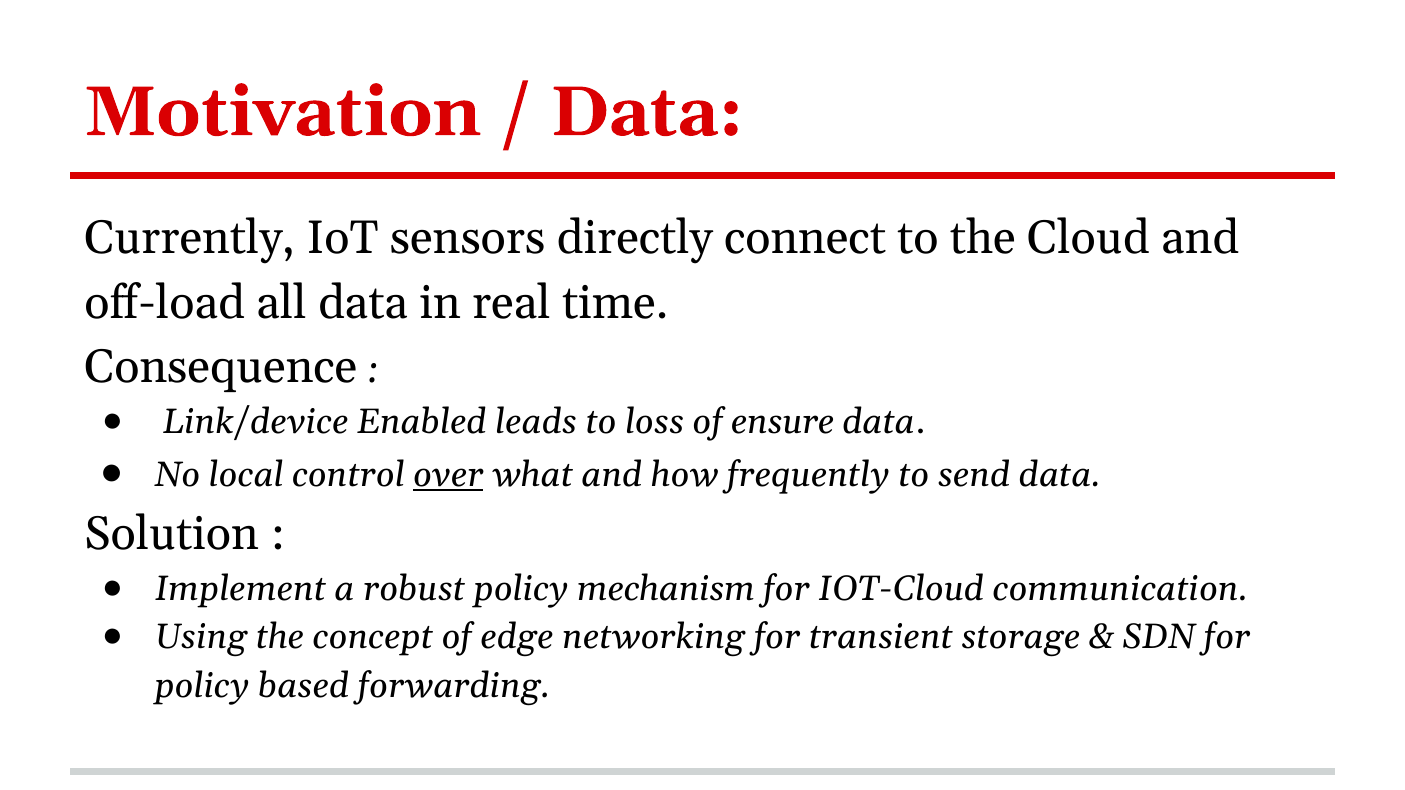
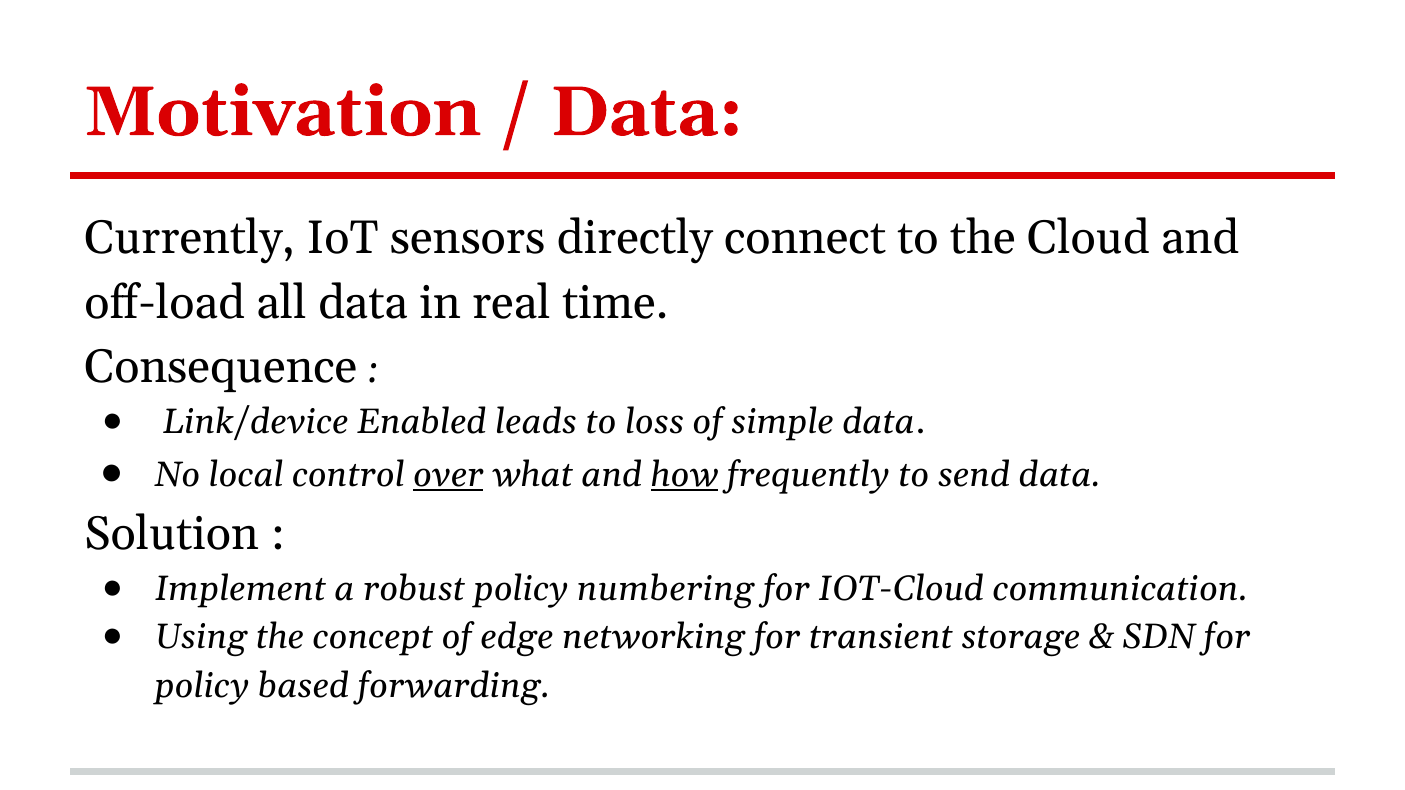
ensure: ensure -> simple
how underline: none -> present
mechanism: mechanism -> numbering
